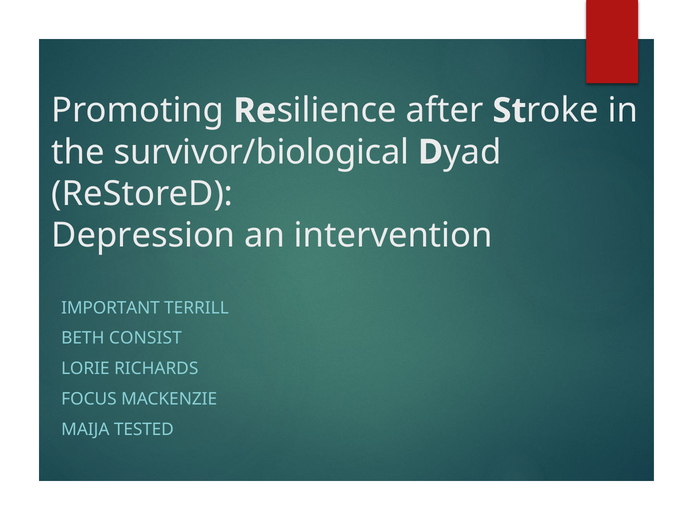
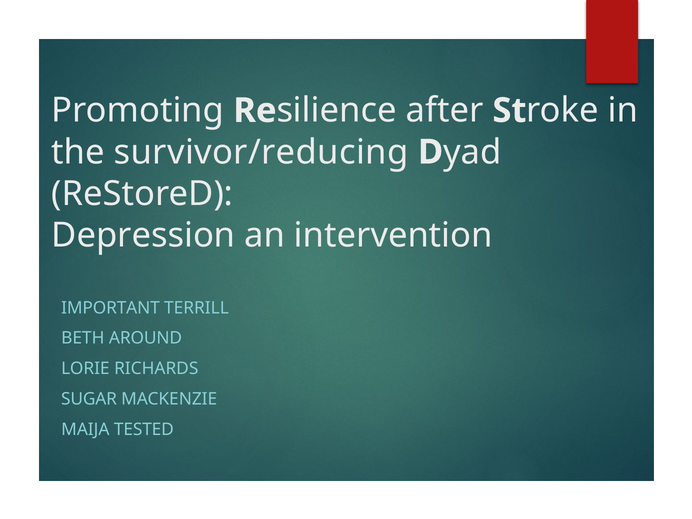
survivor/biological: survivor/biological -> survivor/reducing
CONSIST: CONSIST -> AROUND
FOCUS: FOCUS -> SUGAR
